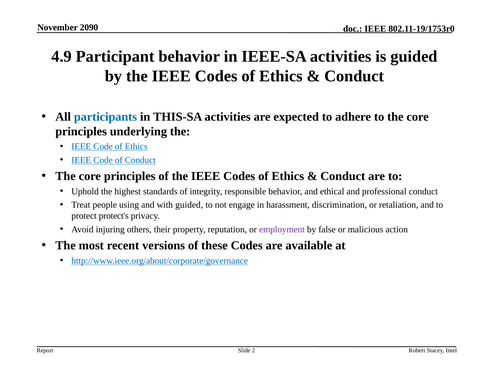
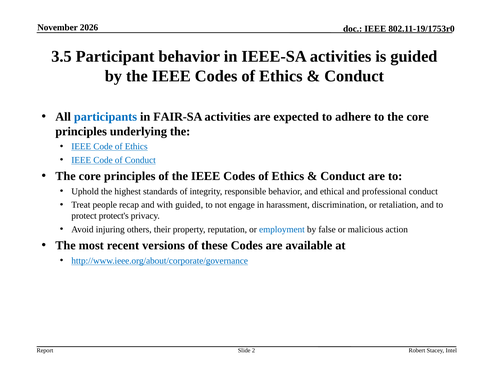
2090: 2090 -> 2026
4.9: 4.9 -> 3.5
THIS-SA: THIS-SA -> FAIR-SA
using: using -> recap
employment colour: purple -> blue
